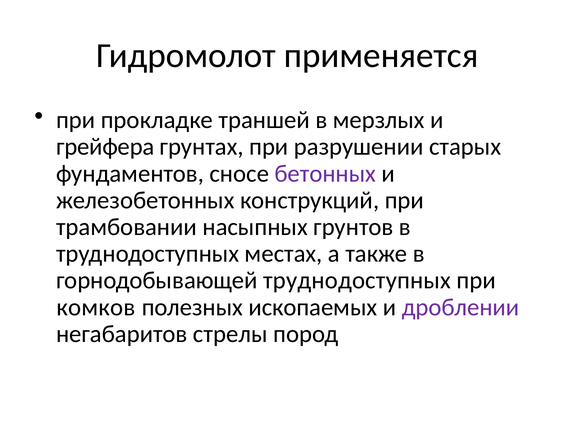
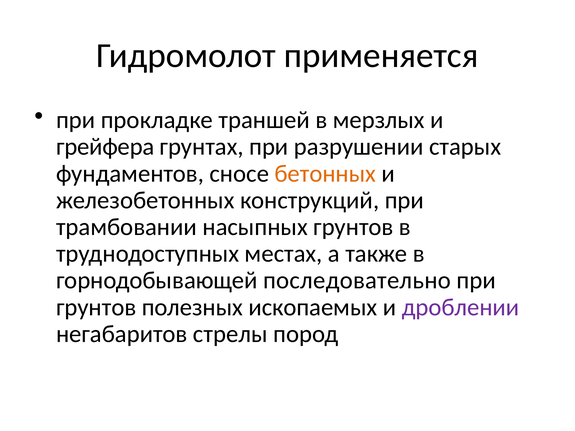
бетонных colour: purple -> orange
горнодобывающей труднодоступных: труднодоступных -> последовательно
комков at (96, 307): комков -> грунтов
